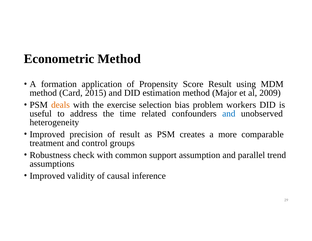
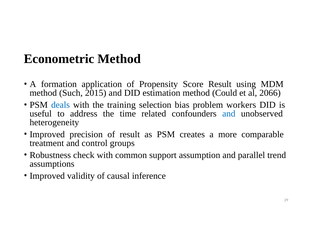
Card: Card -> Such
Major: Major -> Could
2009: 2009 -> 2066
deals colour: orange -> blue
exercise: exercise -> training
